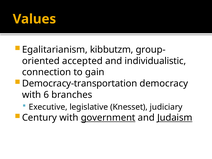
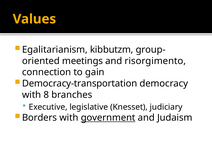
accepted: accepted -> meetings
individualistic: individualistic -> risorgimento
6: 6 -> 8
Century: Century -> Borders
Judaism underline: present -> none
